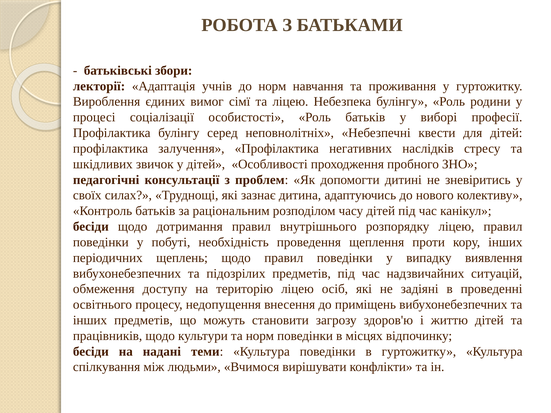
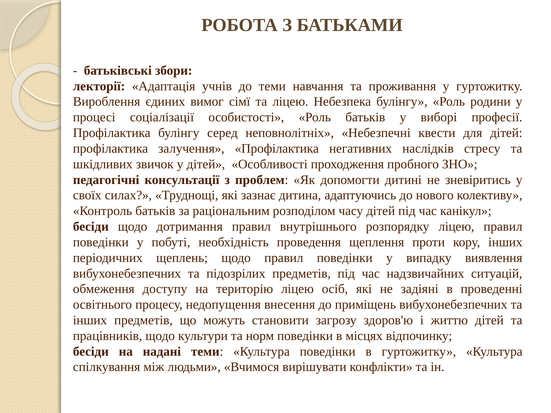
до норм: норм -> теми
